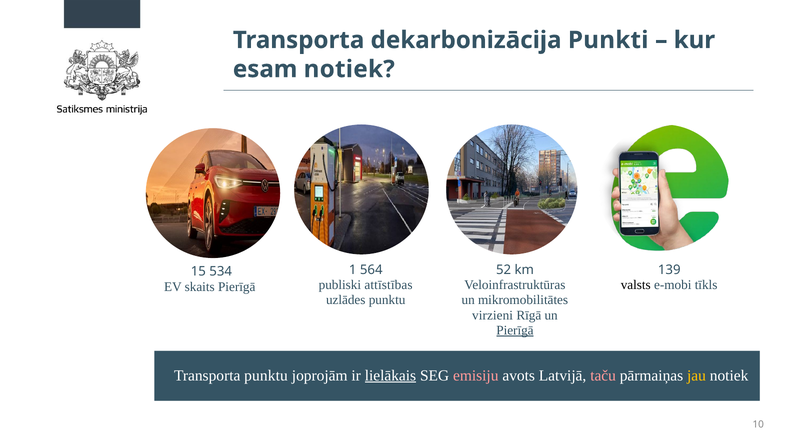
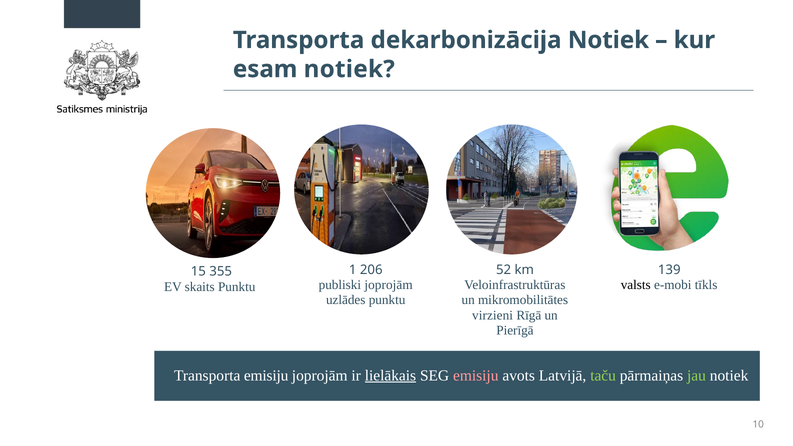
dekarbonizācija Punkti: Punkti -> Notiek
564: 564 -> 206
534: 534 -> 355
publiski attīstības: attīstības -> joprojām
skaits Pierīgā: Pierīgā -> Punktu
Pierīgā at (515, 330) underline: present -> none
Transporta punktu: punktu -> emisiju
taču colour: pink -> light green
jau colour: yellow -> light green
